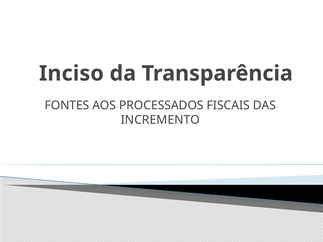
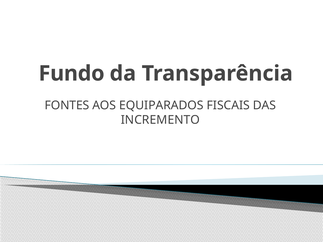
Inciso: Inciso -> Fundo
PROCESSADOS: PROCESSADOS -> EQUIPARADOS
